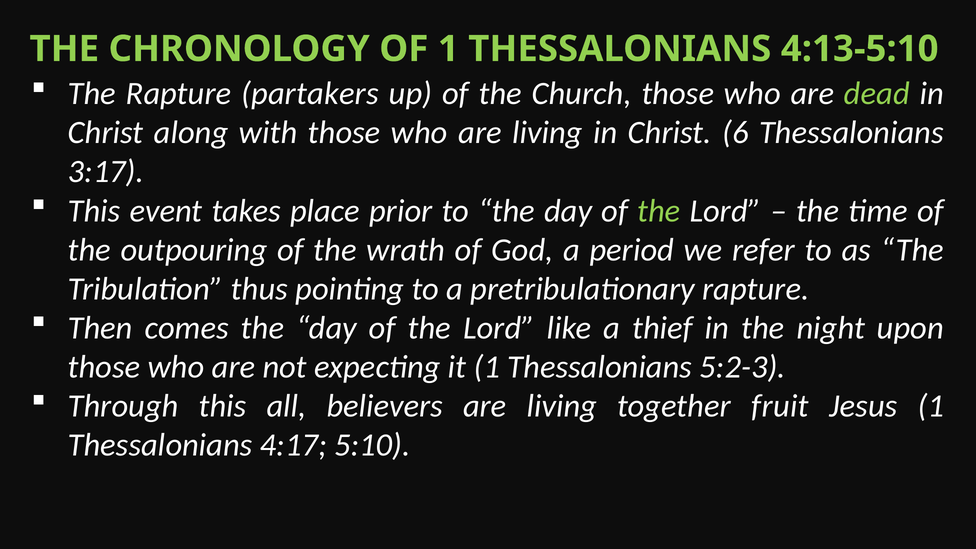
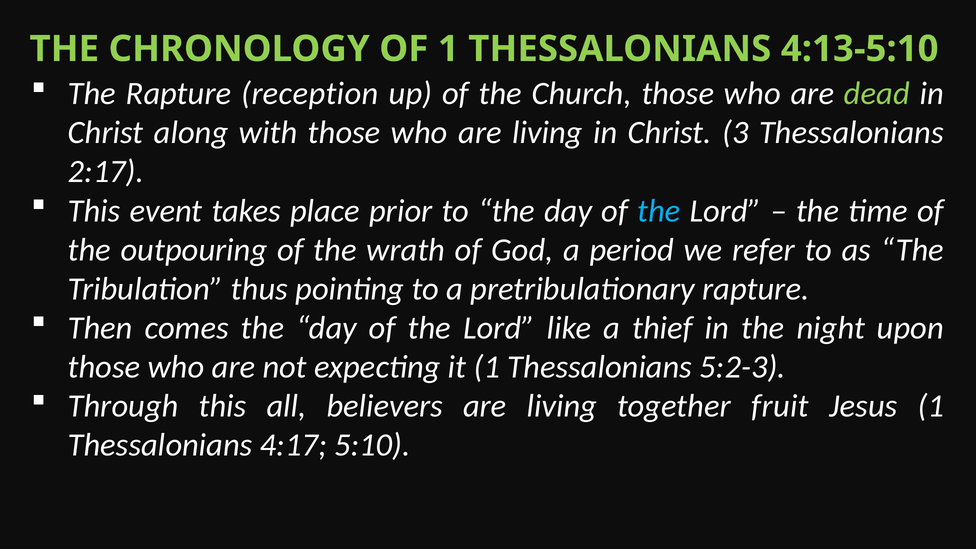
partakers: partakers -> reception
6: 6 -> 3
3:17: 3:17 -> 2:17
the at (659, 211) colour: light green -> light blue
